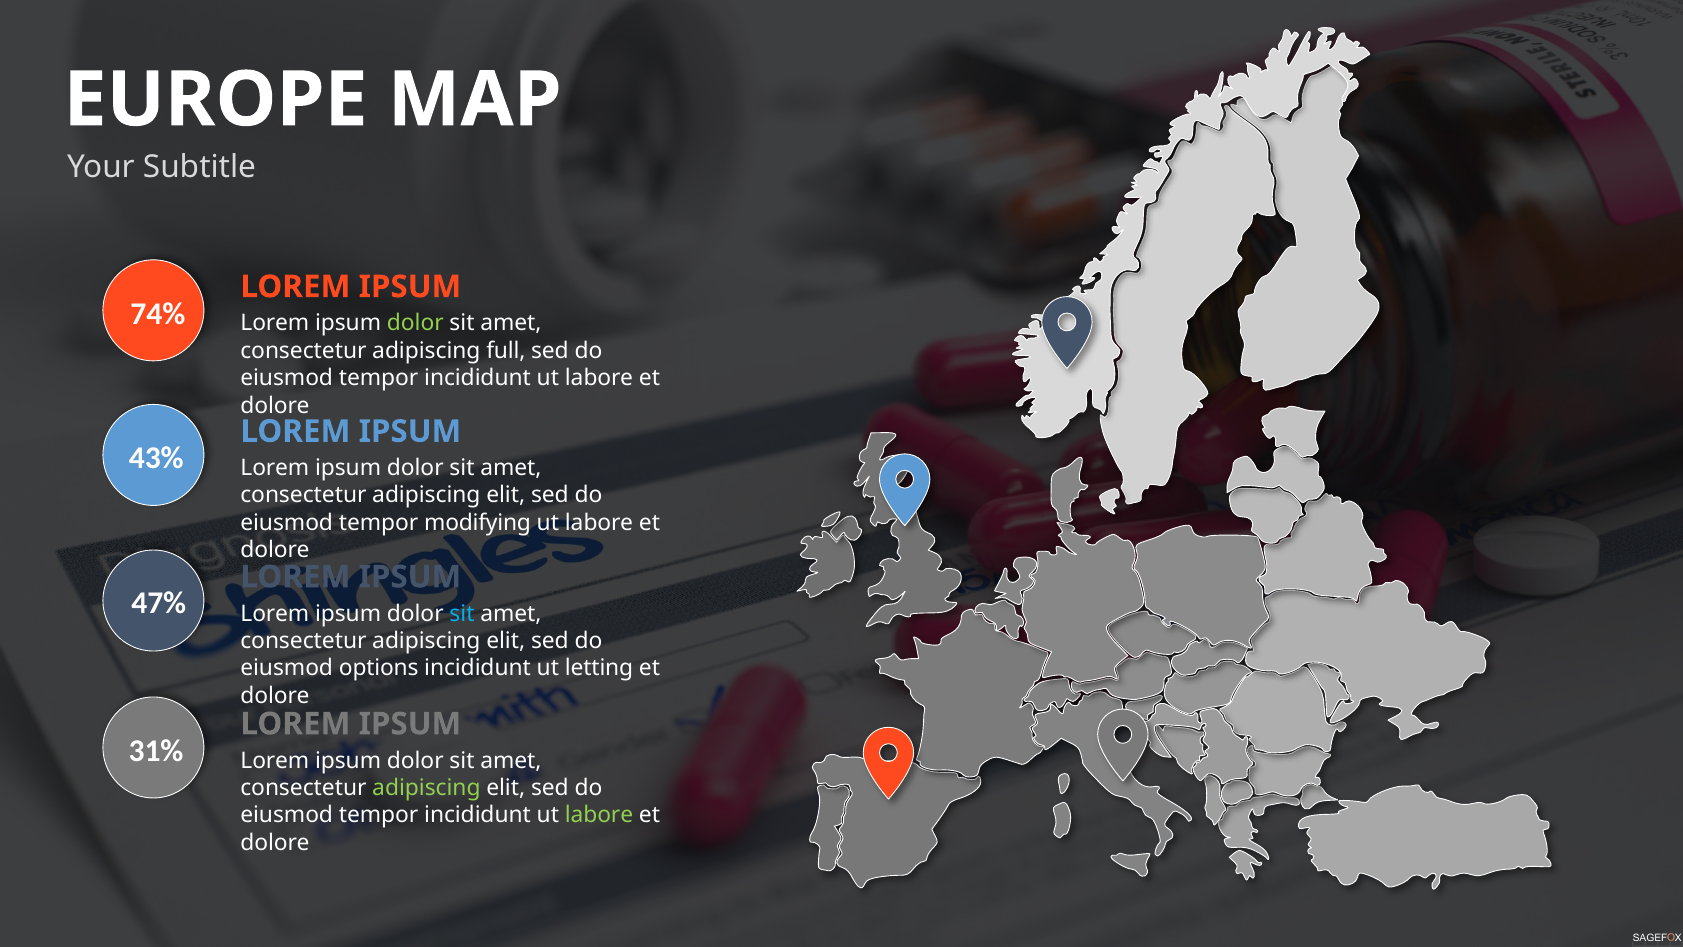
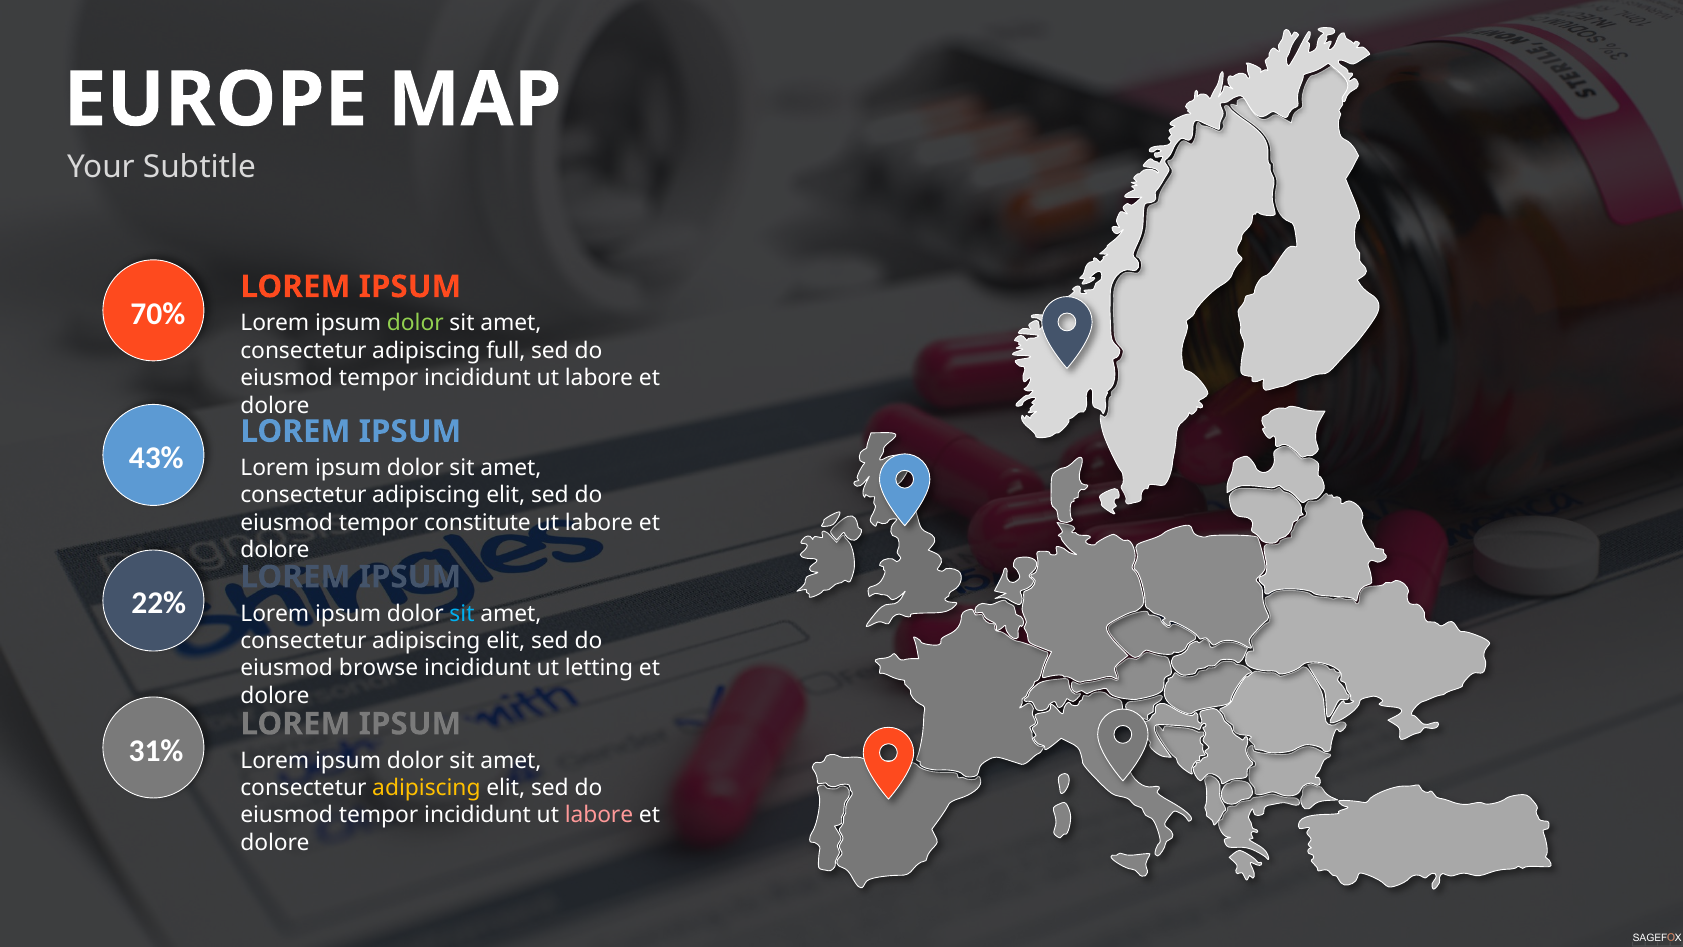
74%: 74% -> 70%
modifying: modifying -> constitute
47%: 47% -> 22%
options: options -> browse
adipiscing at (426, 788) colour: light green -> yellow
labore at (599, 815) colour: light green -> pink
